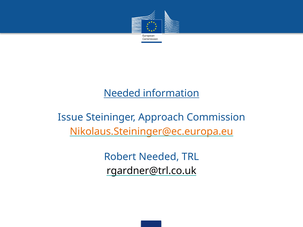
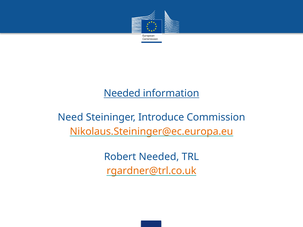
Issue: Issue -> Need
Approach: Approach -> Introduce
rgardner@trl.co.uk colour: black -> orange
